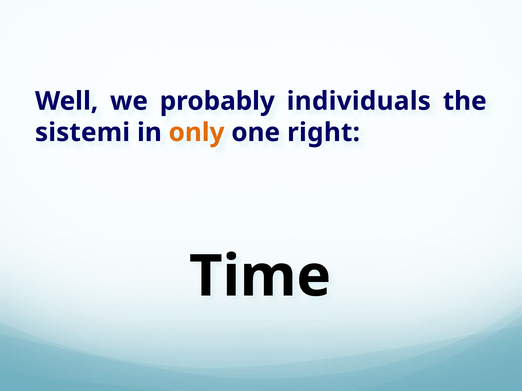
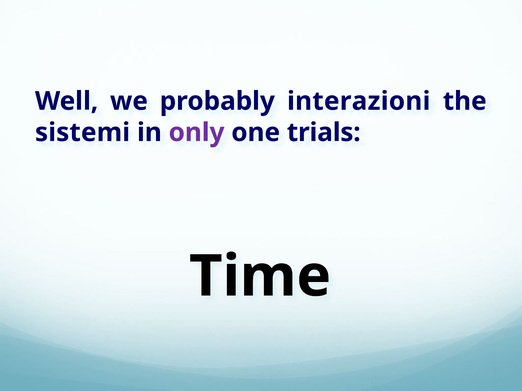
individuals: individuals -> interazioni
only colour: orange -> purple
right: right -> trials
